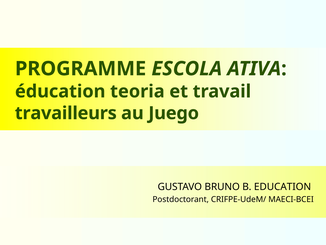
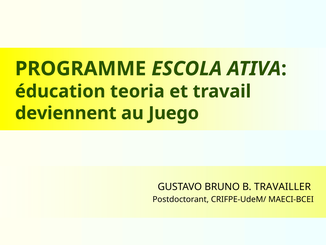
travailleurs: travailleurs -> deviennent
EDUCATION: EDUCATION -> TRAVAILLER
